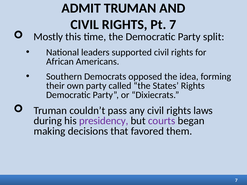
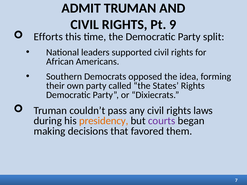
Pt 7: 7 -> 9
Mostly: Mostly -> Efforts
presidency colour: purple -> orange
